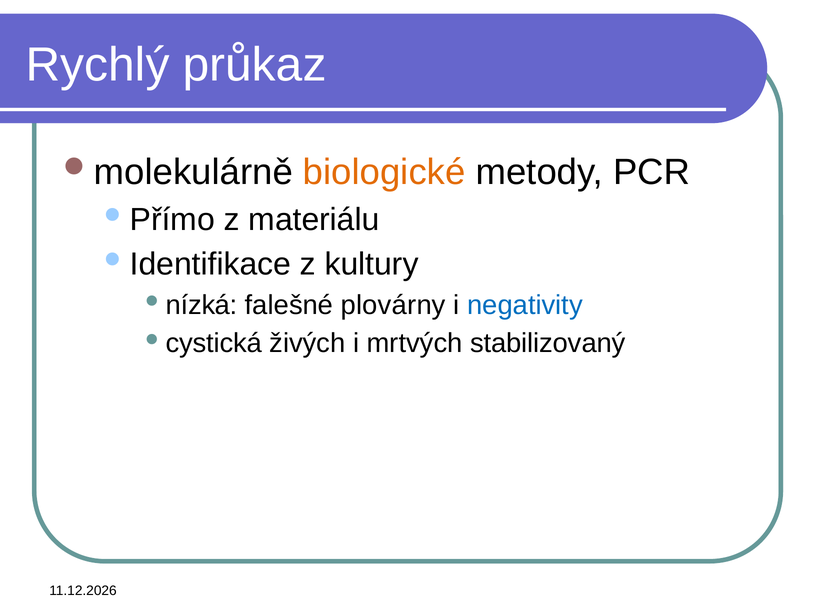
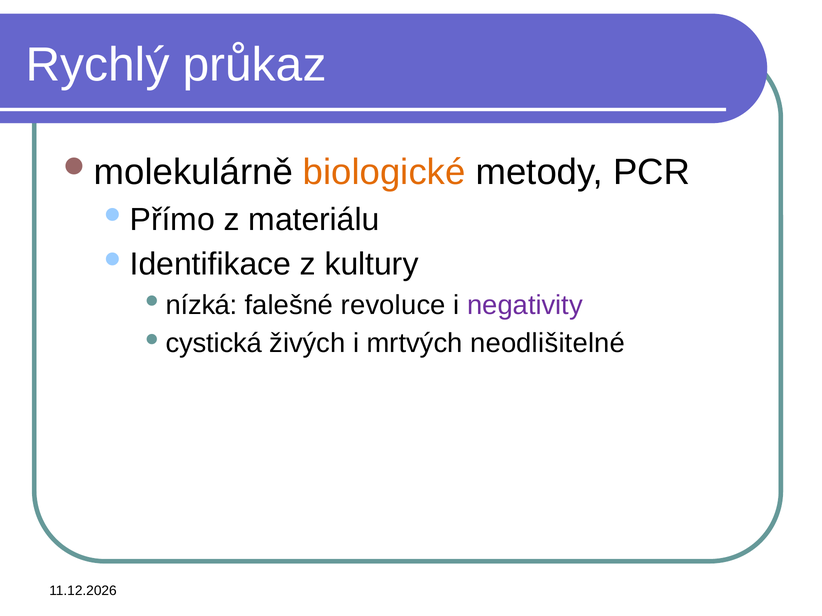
plovárny: plovárny -> revoluce
negativity colour: blue -> purple
stabilizovaný: stabilizovaný -> neodlišitelné
